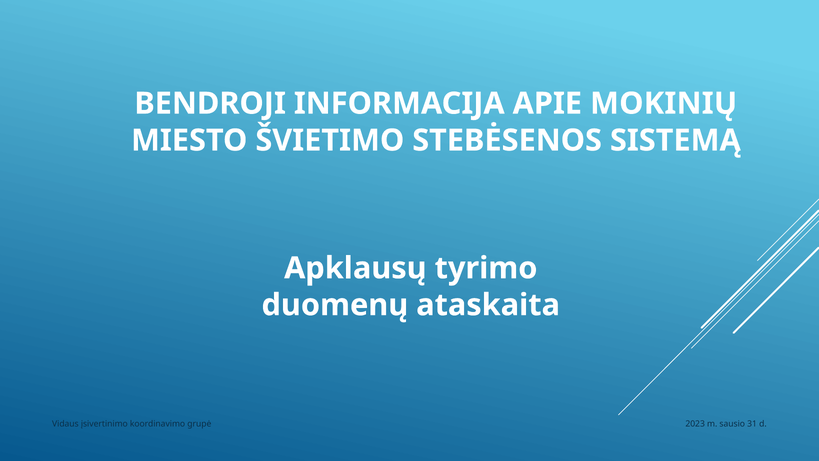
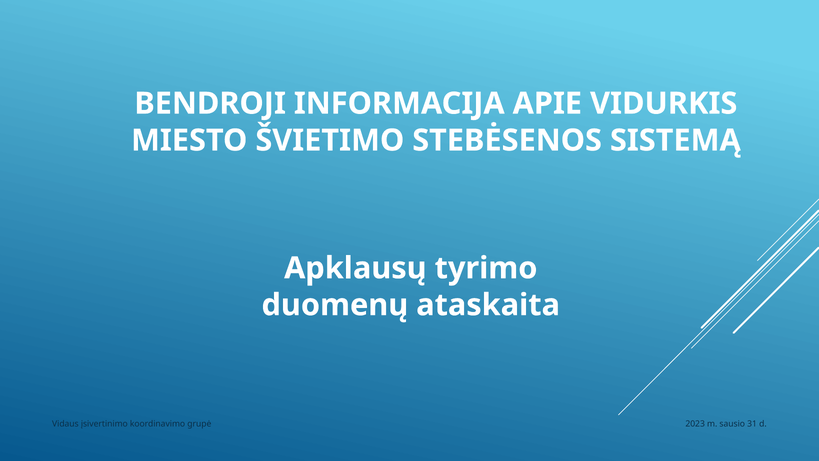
MOKINIŲ: MOKINIŲ -> VIDURKIS
